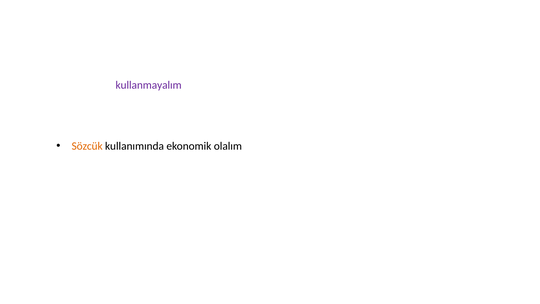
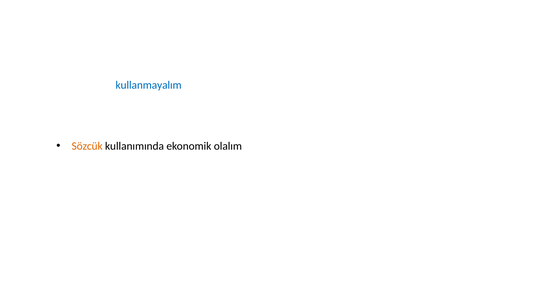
kullanmayalım colour: purple -> blue
